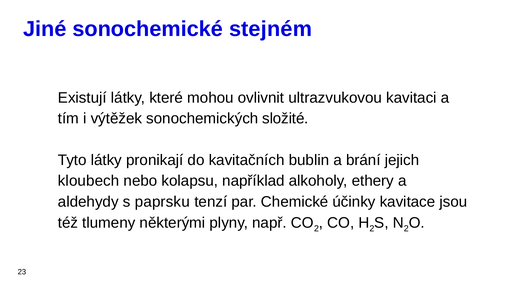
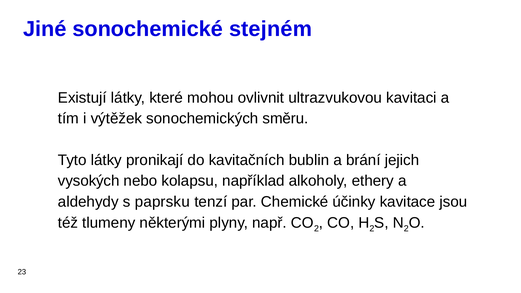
složité: složité -> směru
kloubech: kloubech -> vysokých
